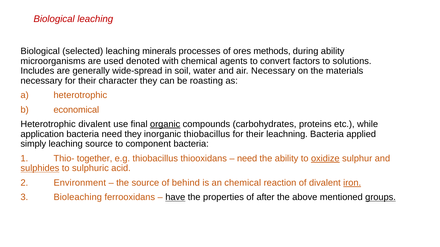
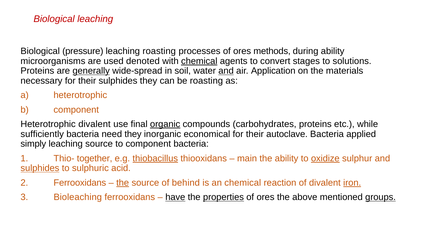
selected: selected -> pressure
leaching minerals: minerals -> roasting
chemical at (199, 61) underline: none -> present
factors: factors -> stages
Includes at (37, 71): Includes -> Proteins
generally underline: none -> present
and at (226, 71) underline: none -> present
air Necessary: Necessary -> Application
their character: character -> sulphides
b economical: economical -> component
application: application -> sufficiently
inorganic thiobacillus: thiobacillus -> economical
leachning: leachning -> autoclave
thiobacillus at (155, 159) underline: none -> present
need at (247, 159): need -> main
2 Environment: Environment -> Ferrooxidans
the at (123, 183) underline: none -> present
properties underline: none -> present
after at (266, 198): after -> ores
